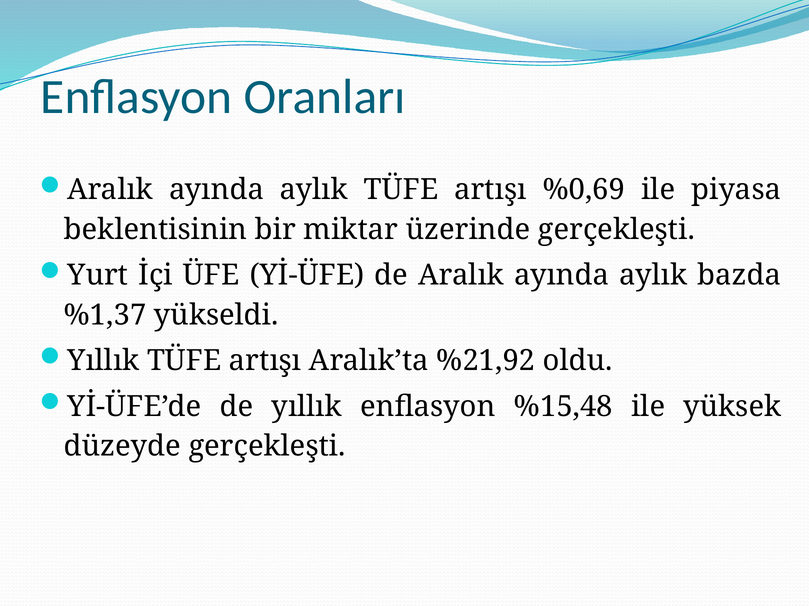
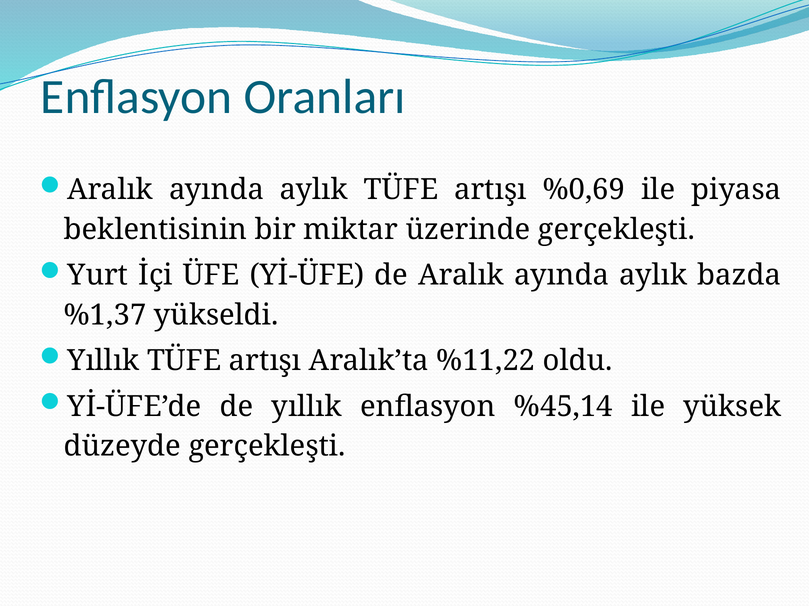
%21,92: %21,92 -> %11,22
%15,48: %15,48 -> %45,14
